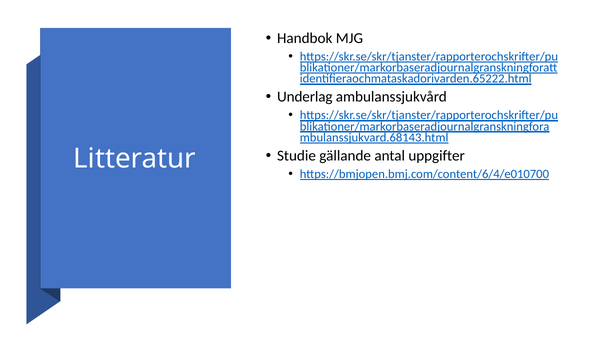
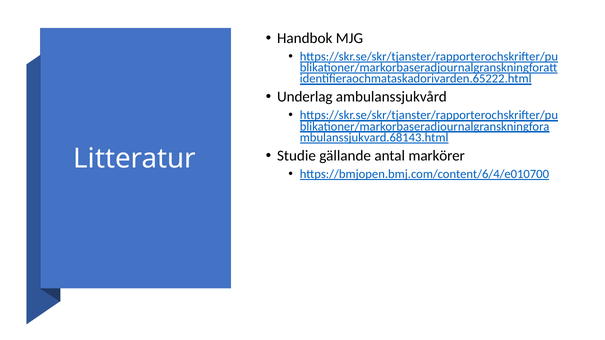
uppgifter: uppgifter -> markörer
